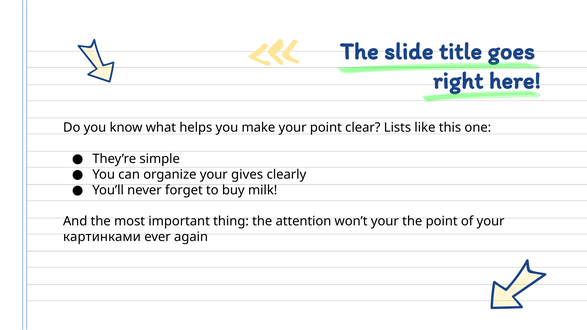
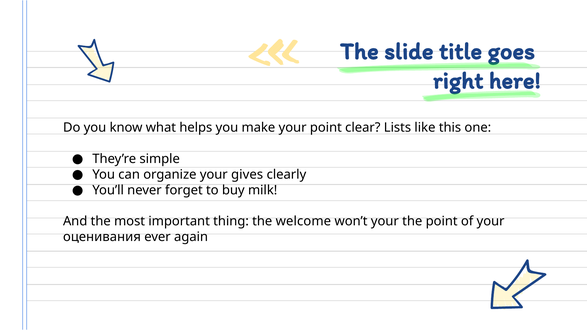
attention: attention -> welcome
картинками: картинками -> оценивания
